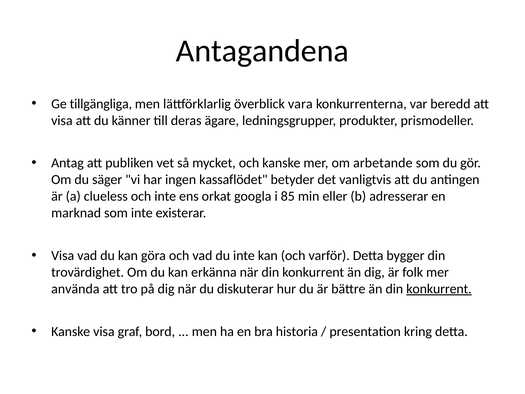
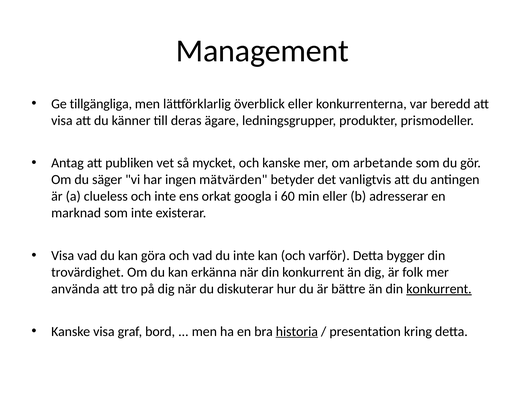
Antagandena: Antagandena -> Management
överblick vara: vara -> eller
kassaflödet: kassaflödet -> mätvärden
85: 85 -> 60
historia underline: none -> present
